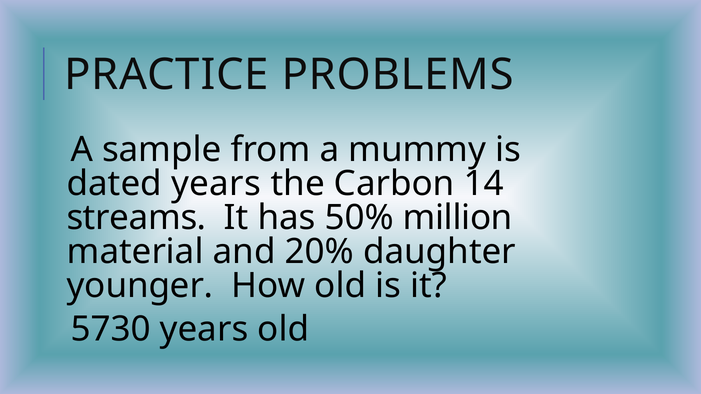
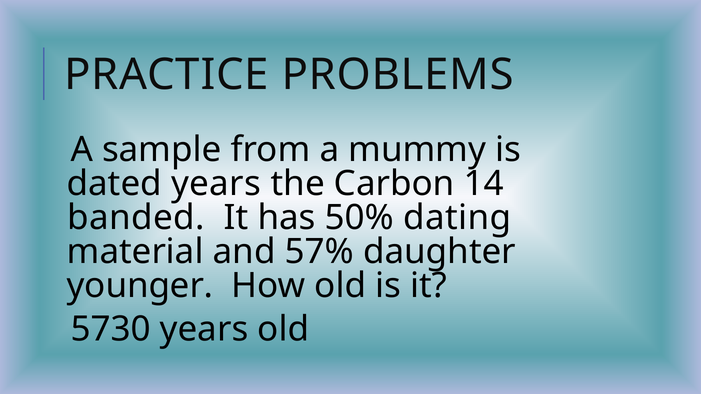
streams: streams -> banded
million: million -> dating
20%: 20% -> 57%
